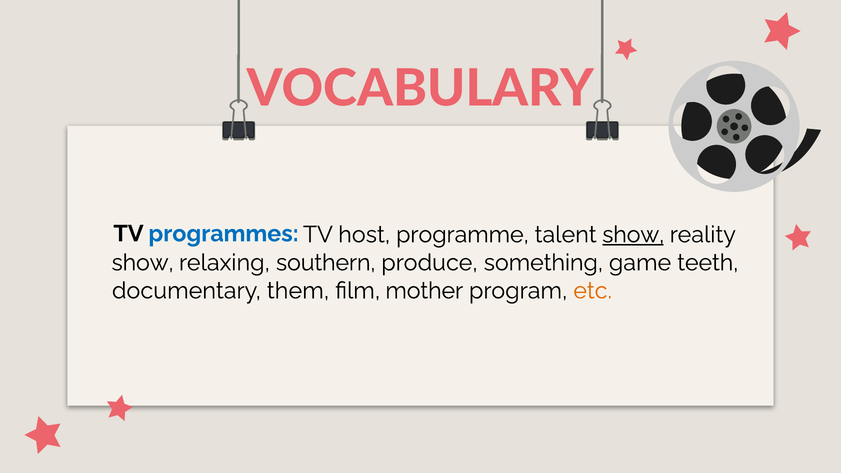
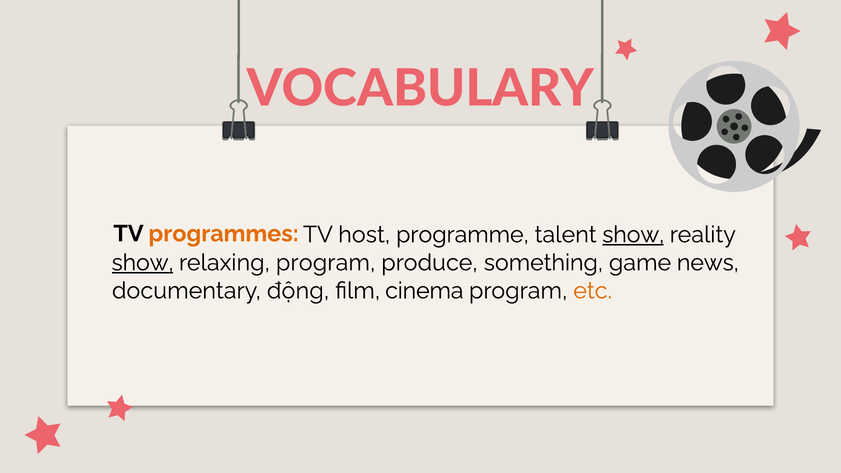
programmes colour: blue -> orange
show at (143, 263) underline: none -> present
relaxing southern: southern -> program
teeth: teeth -> news
them: them -> động
mother: mother -> cinema
